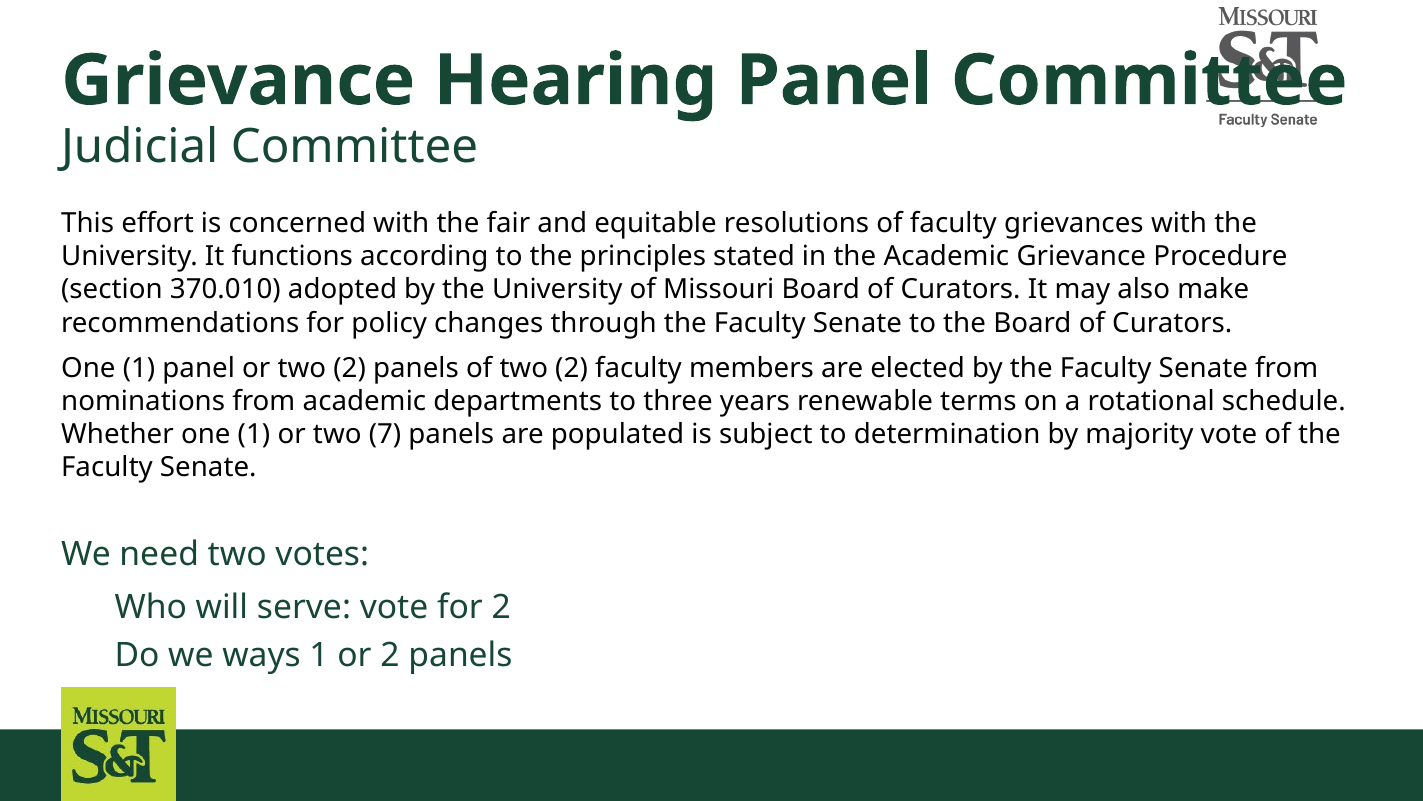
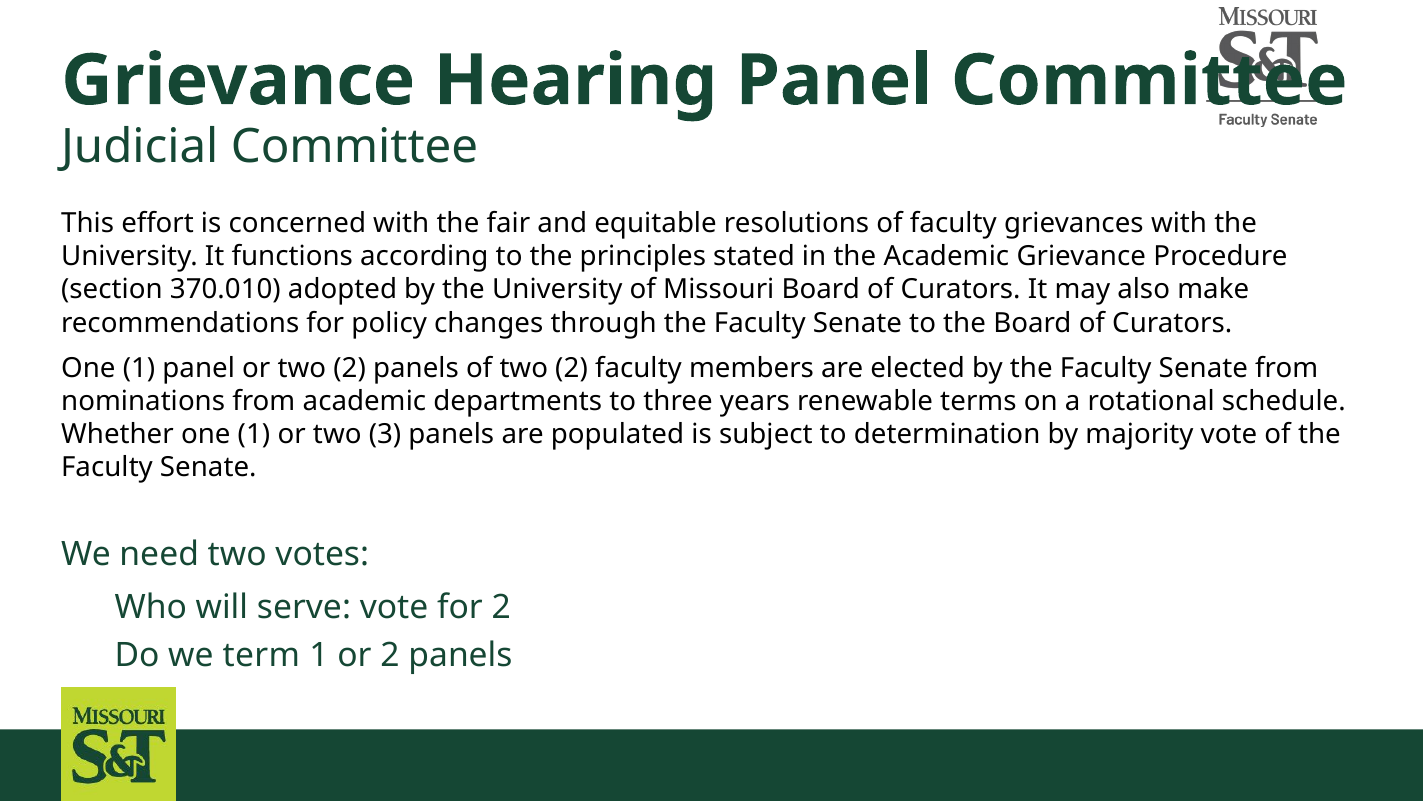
7: 7 -> 3
ways: ways -> term
